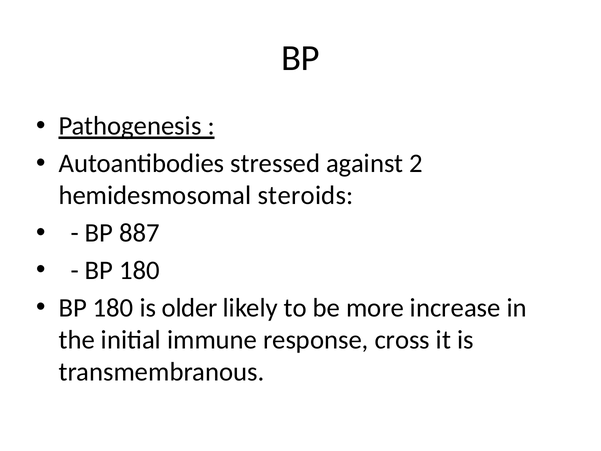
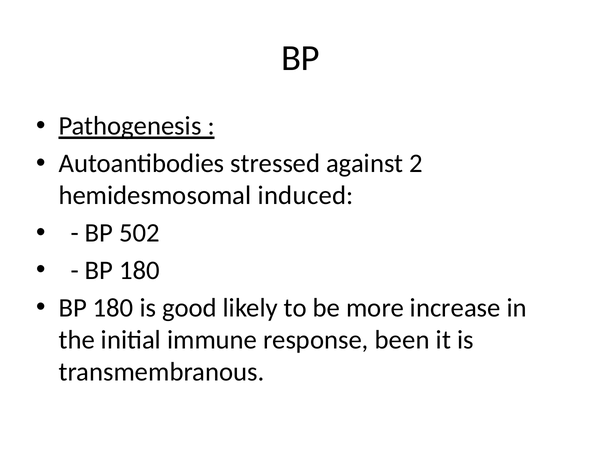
steroids: steroids -> induced
887: 887 -> 502
older: older -> good
cross: cross -> been
